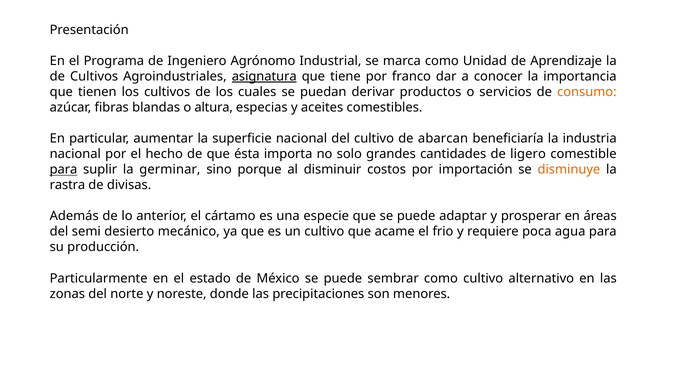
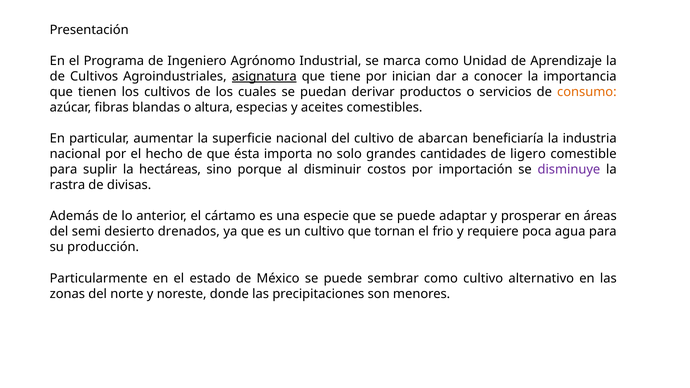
franco: franco -> inician
para at (64, 170) underline: present -> none
germinar: germinar -> hectáreas
disminuye colour: orange -> purple
mecánico: mecánico -> drenados
acame: acame -> tornan
